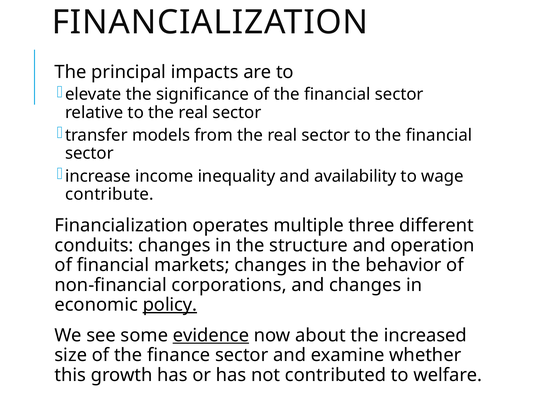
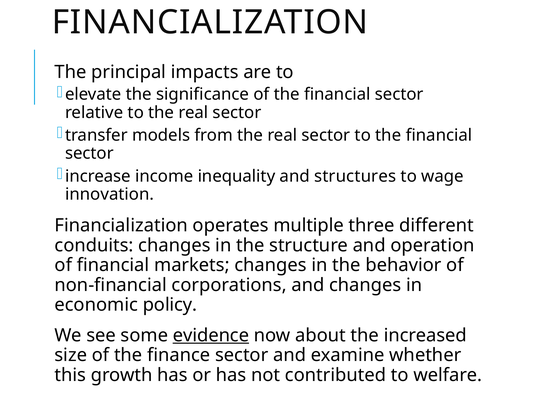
availability: availability -> structures
contribute: contribute -> innovation
policy underline: present -> none
